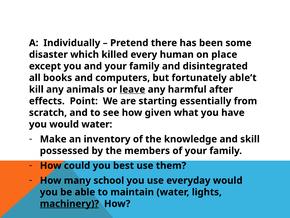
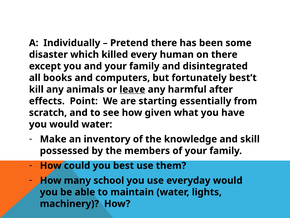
on place: place -> there
able’t: able’t -> best’t
machinery underline: present -> none
